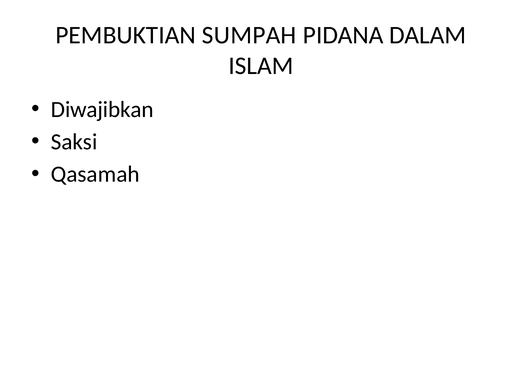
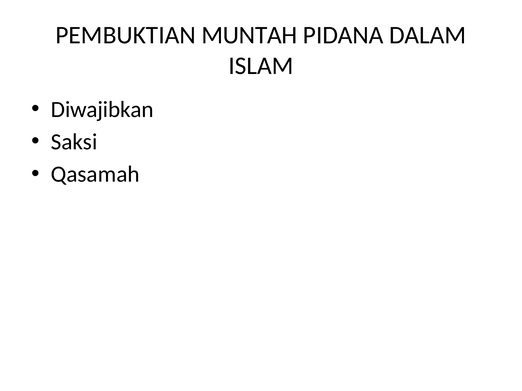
SUMPAH: SUMPAH -> MUNTAH
